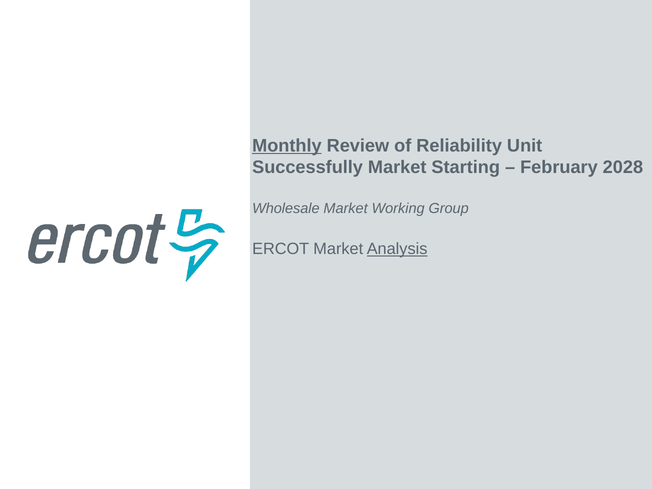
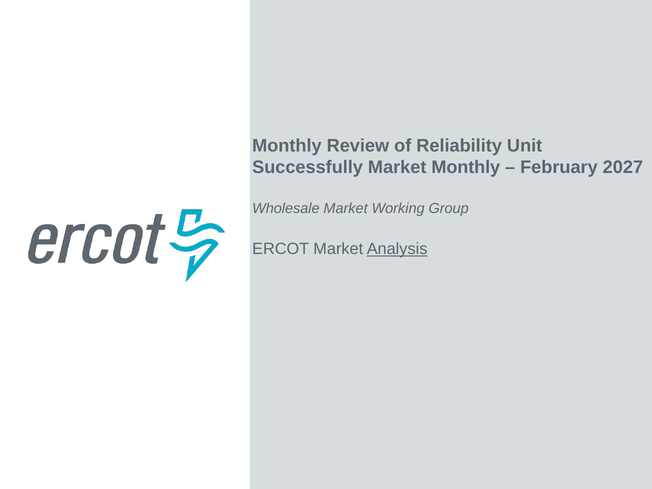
Monthly at (287, 146) underline: present -> none
Market Starting: Starting -> Monthly
2028: 2028 -> 2027
